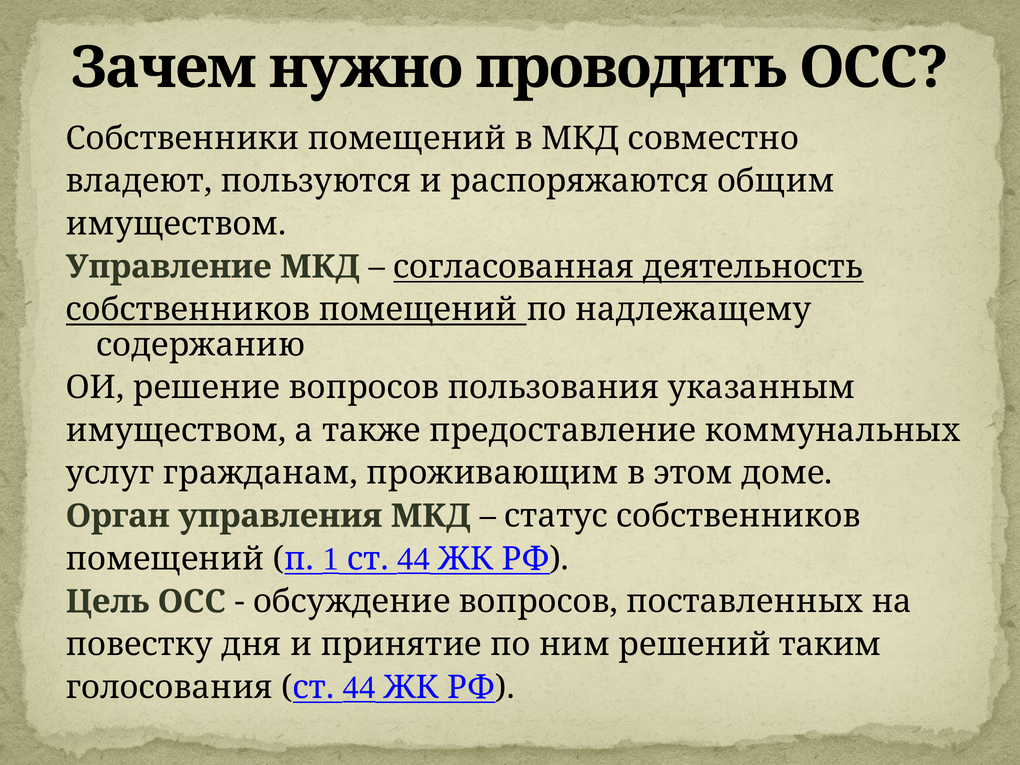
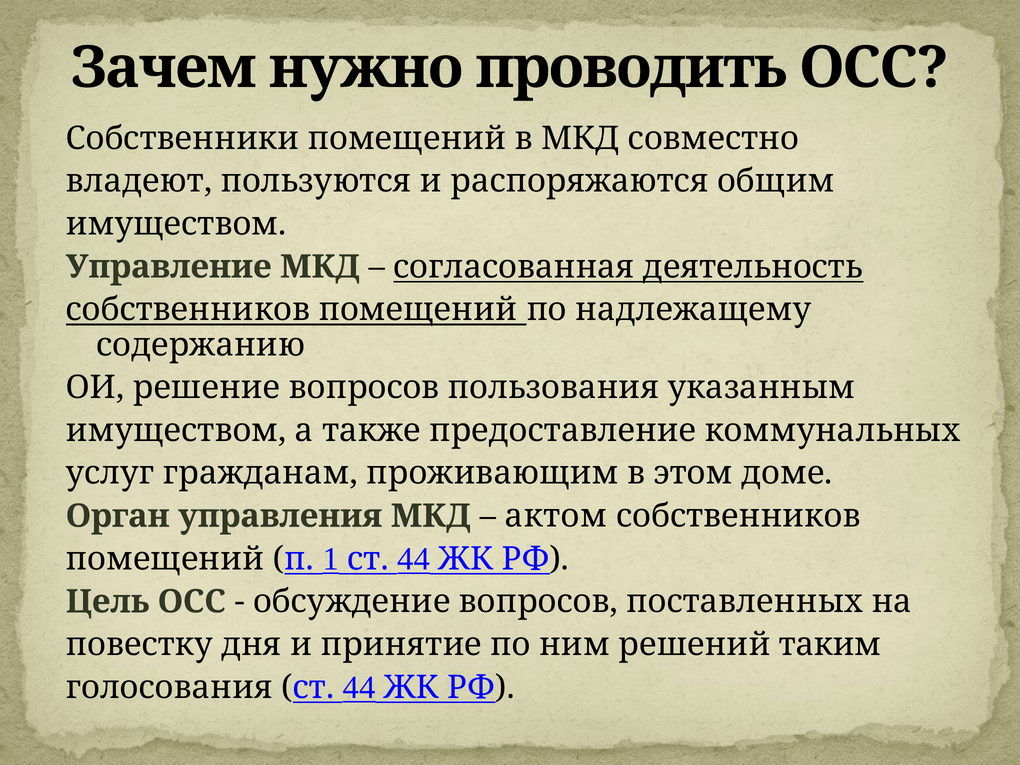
статус: статус -> актом
